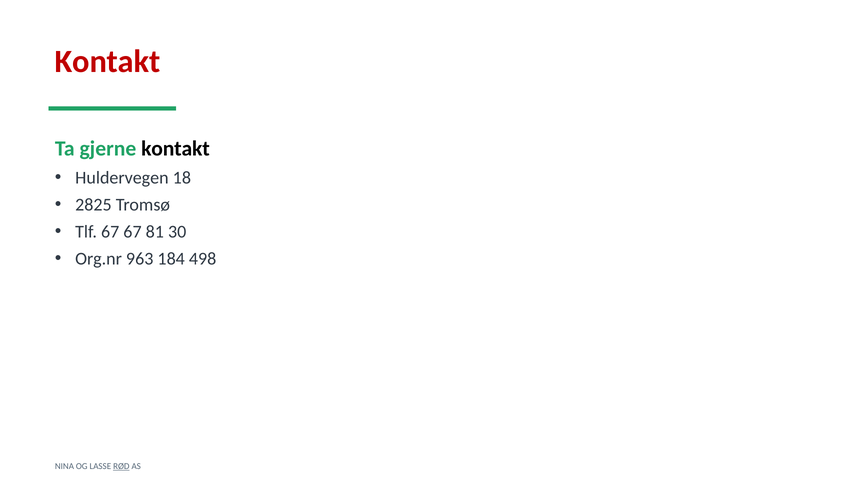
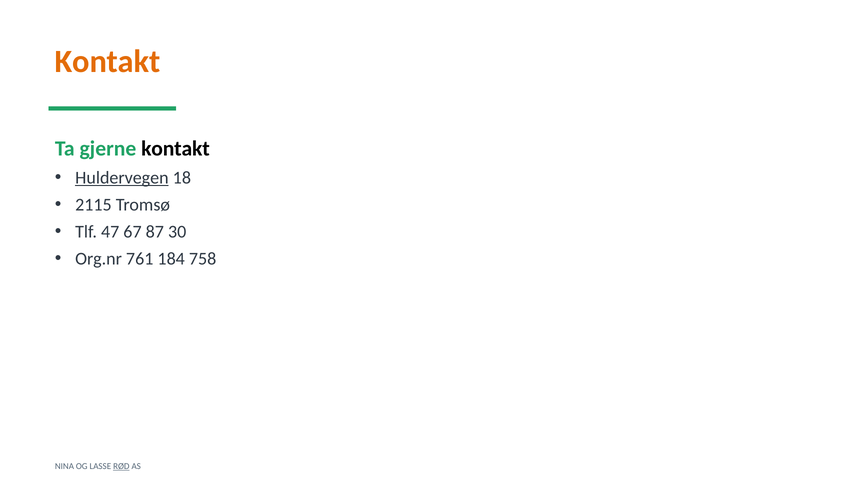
Kontakt at (108, 62) colour: red -> orange
Huldervegen underline: none -> present
2825: 2825 -> 2115
Tlf 67: 67 -> 47
81: 81 -> 87
963: 963 -> 761
498: 498 -> 758
